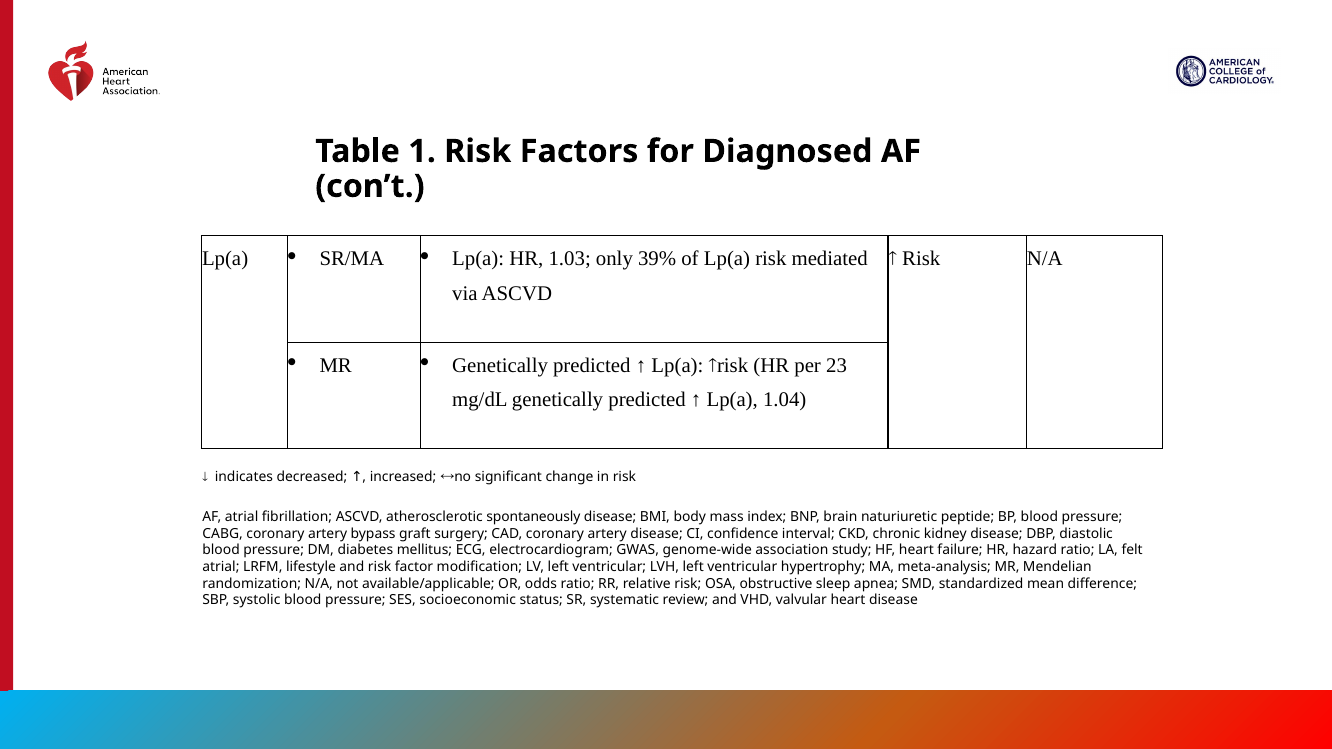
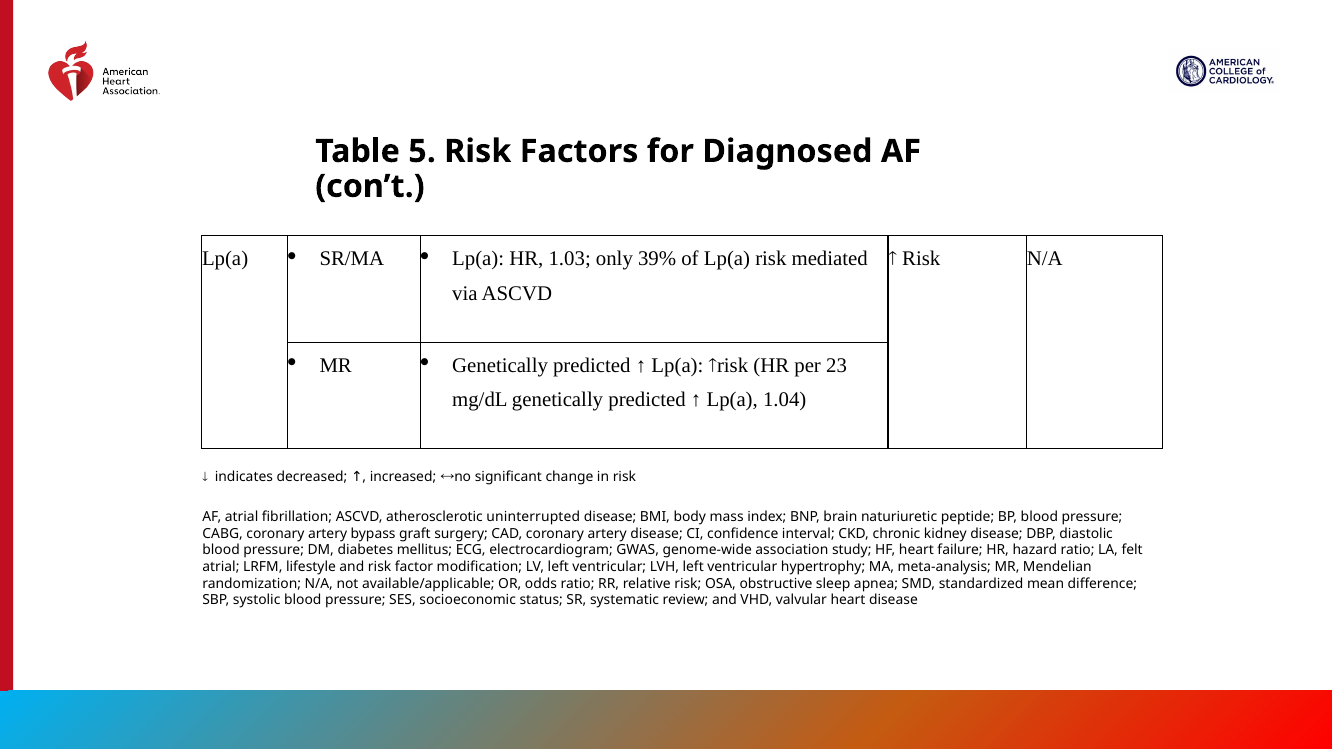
1: 1 -> 5
spontaneously: spontaneously -> uninterrupted
